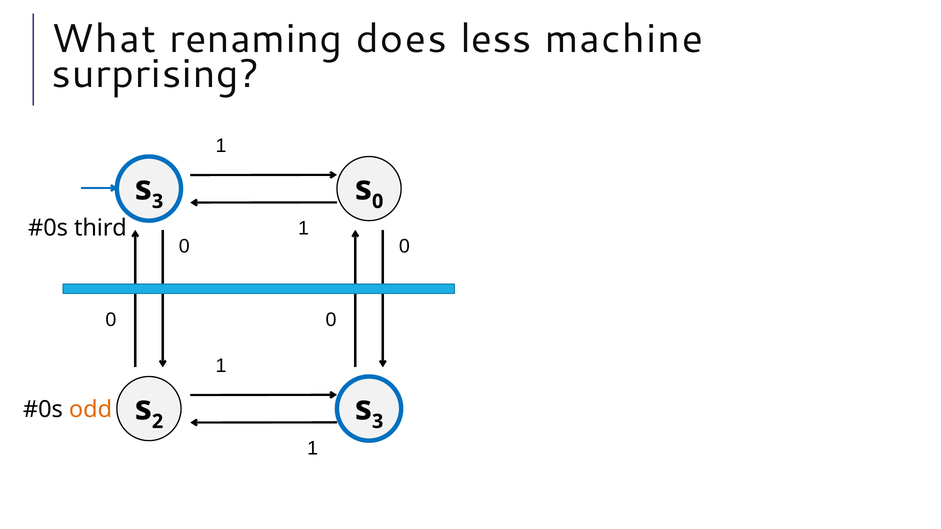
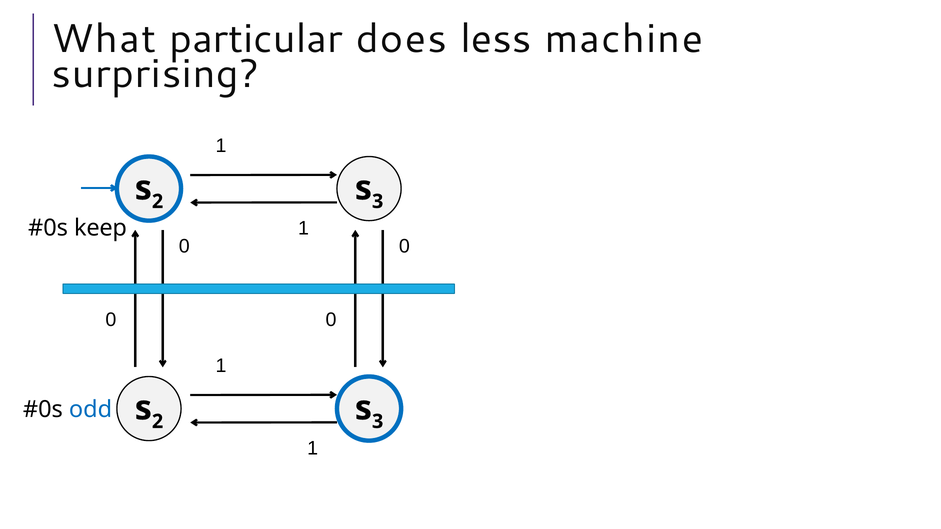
renaming: renaming -> particular
3 at (158, 202): 3 -> 2
0 at (378, 202): 0 -> 3
third: third -> keep
odd colour: orange -> blue
